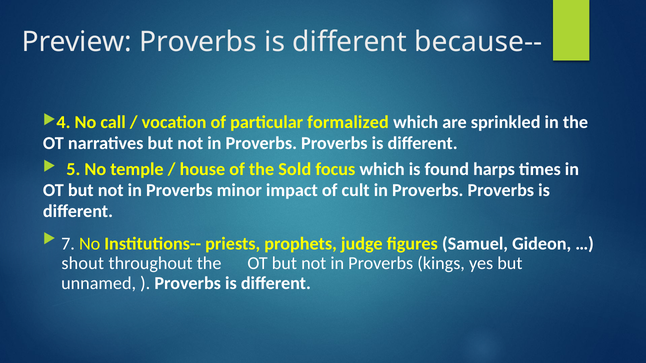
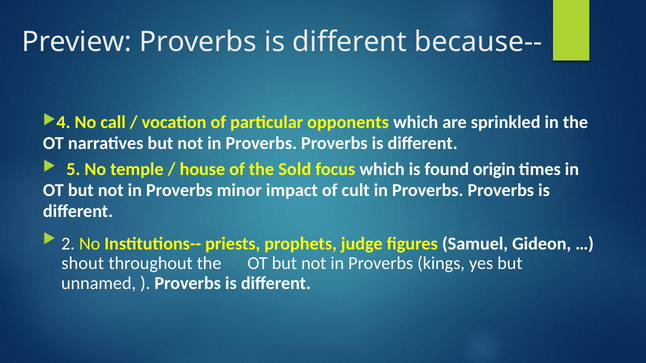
formalized: formalized -> opponents
harps: harps -> origin
7: 7 -> 2
